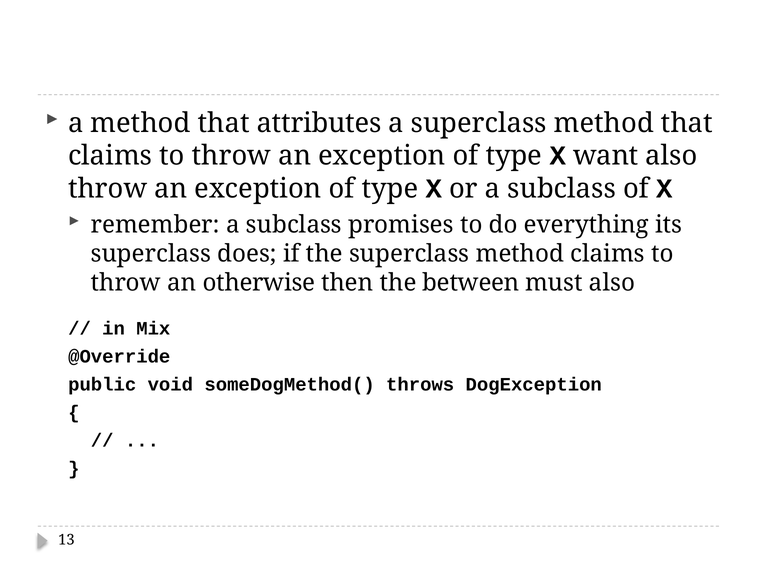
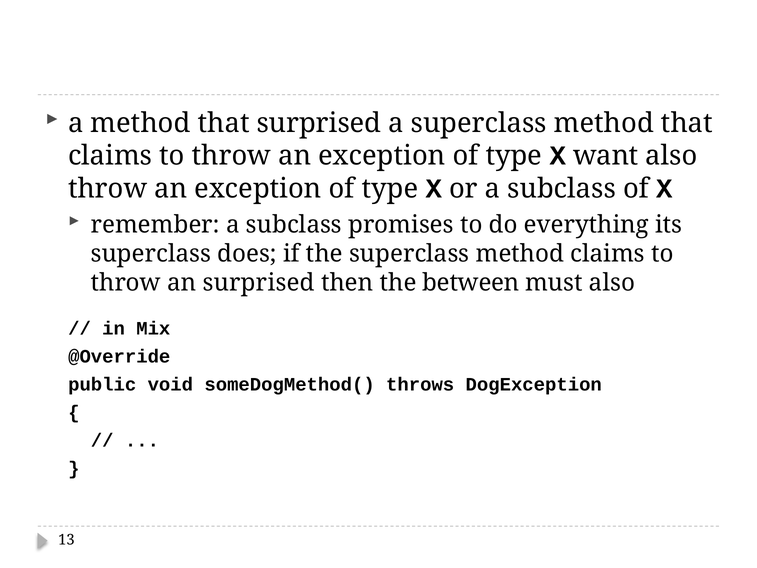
that attributes: attributes -> surprised
an otherwise: otherwise -> surprised
